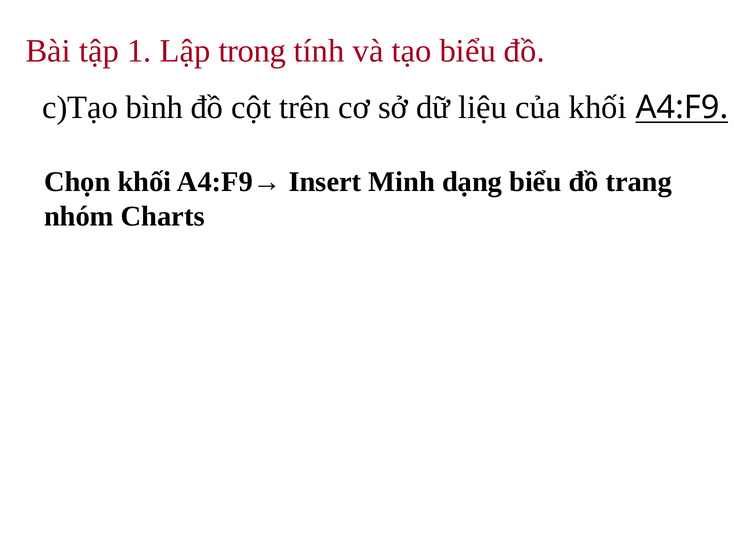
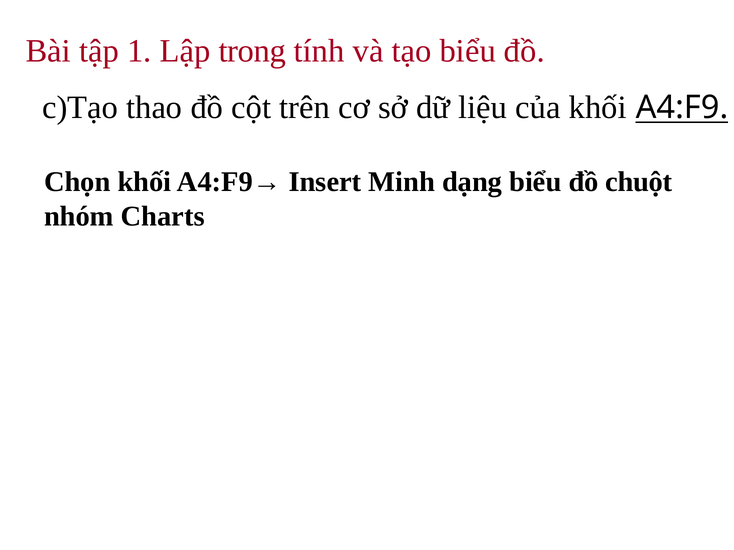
bình: bình -> thao
trang: trang -> chuột
